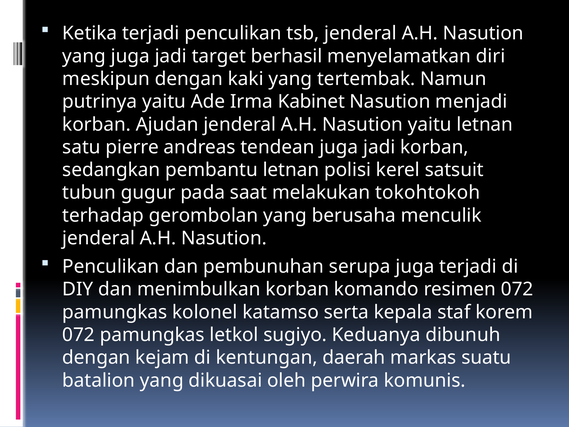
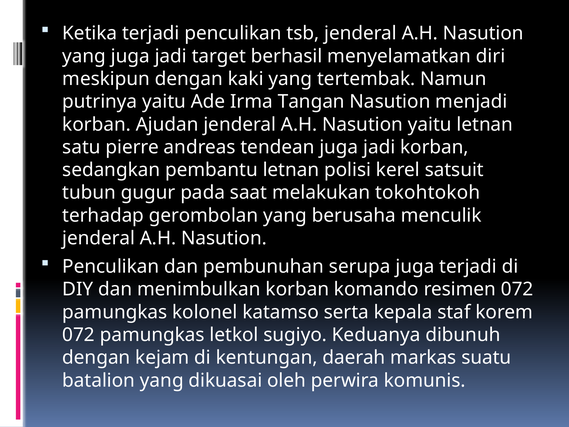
Kabinet: Kabinet -> Tangan
